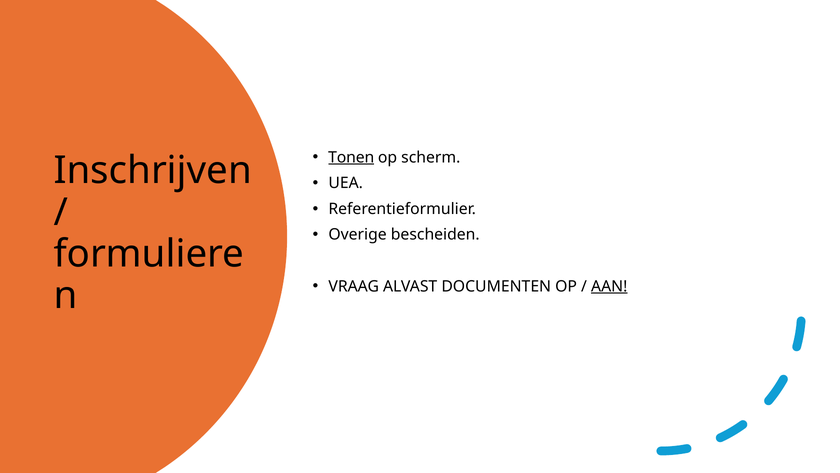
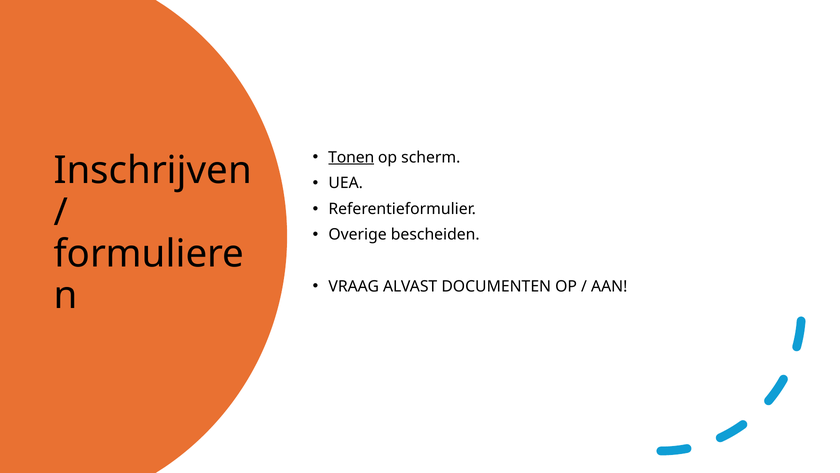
AAN underline: present -> none
